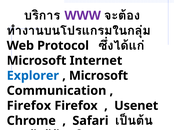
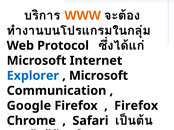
WWW colour: purple -> orange
Firefox at (29, 106): Firefox -> Google
Usenet at (136, 106): Usenet -> Firefox
